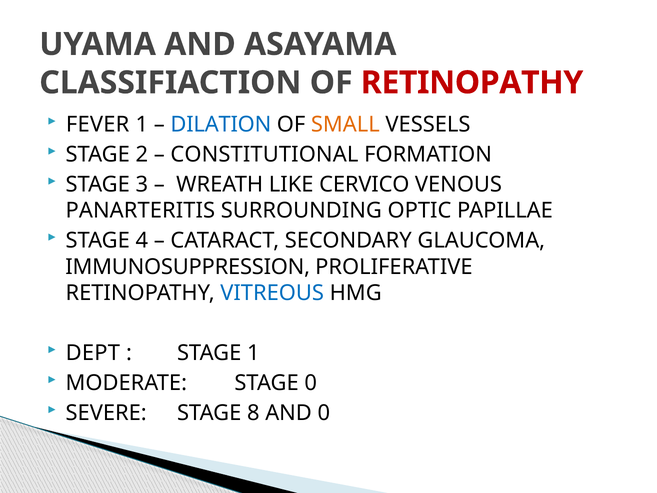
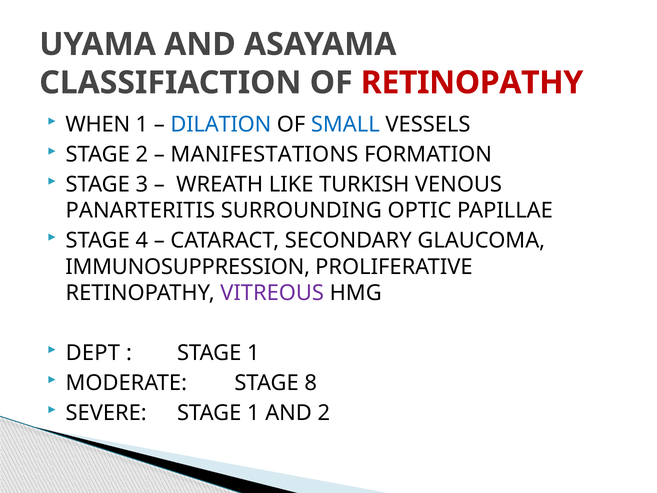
FEVER: FEVER -> WHEN
SMALL colour: orange -> blue
CONSTITUTIONAL: CONSTITUTIONAL -> MANIFESTATIONS
CERVICO: CERVICO -> TURKISH
VITREOUS colour: blue -> purple
STAGE 0: 0 -> 8
SEVERE STAGE 8: 8 -> 1
AND 0: 0 -> 2
